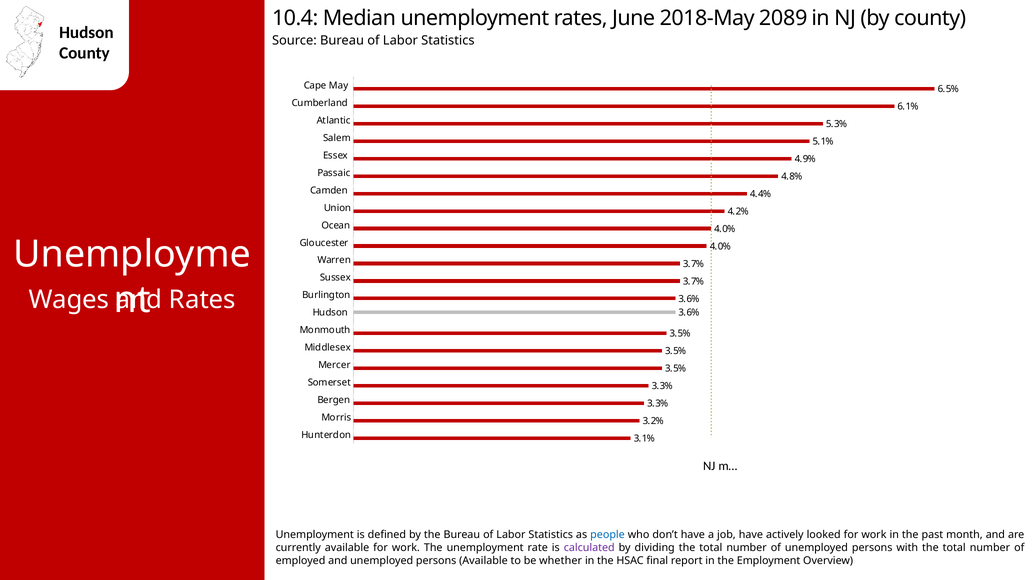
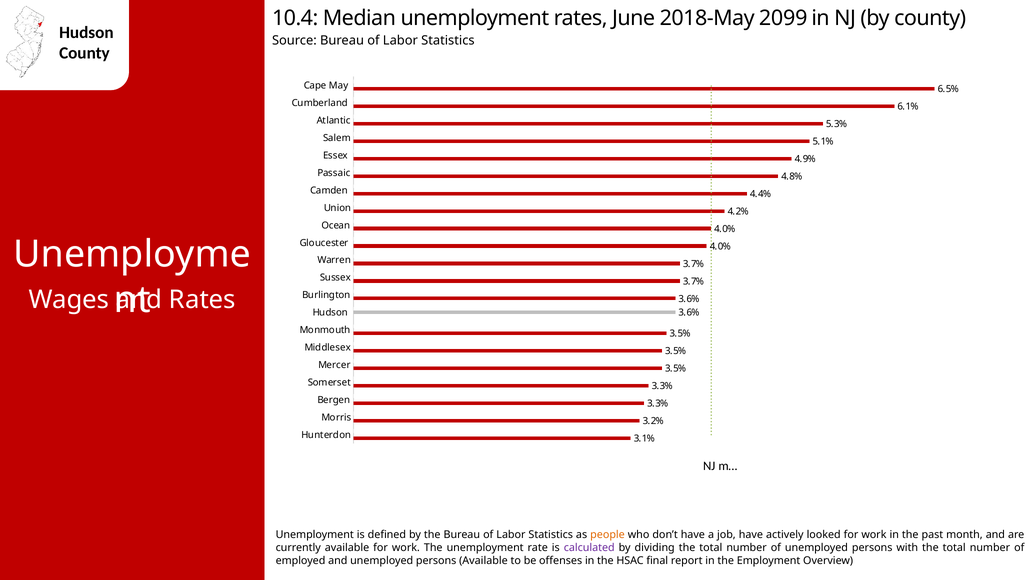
2089: 2089 -> 2099
people colour: blue -> orange
whether: whether -> offenses
